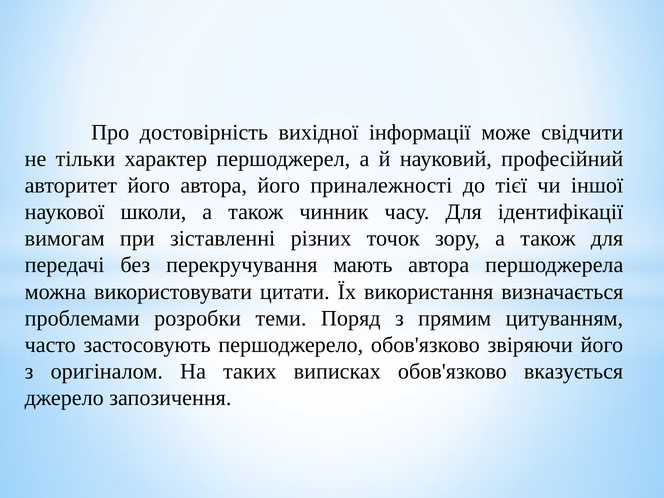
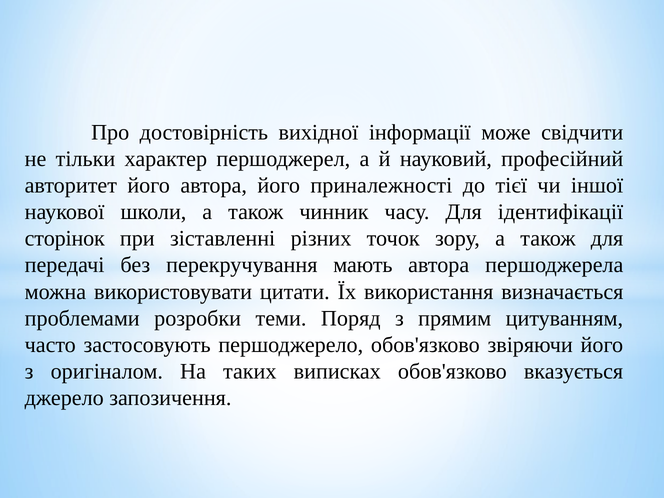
вимогам: вимогам -> сторінок
